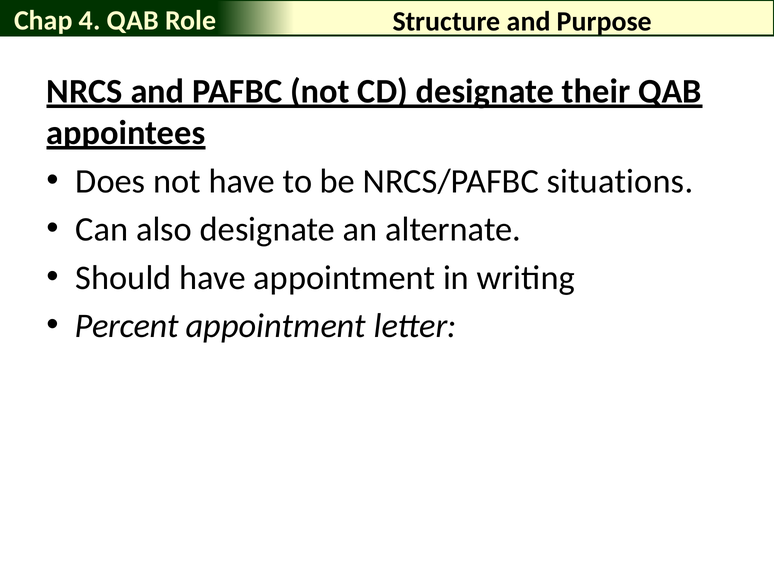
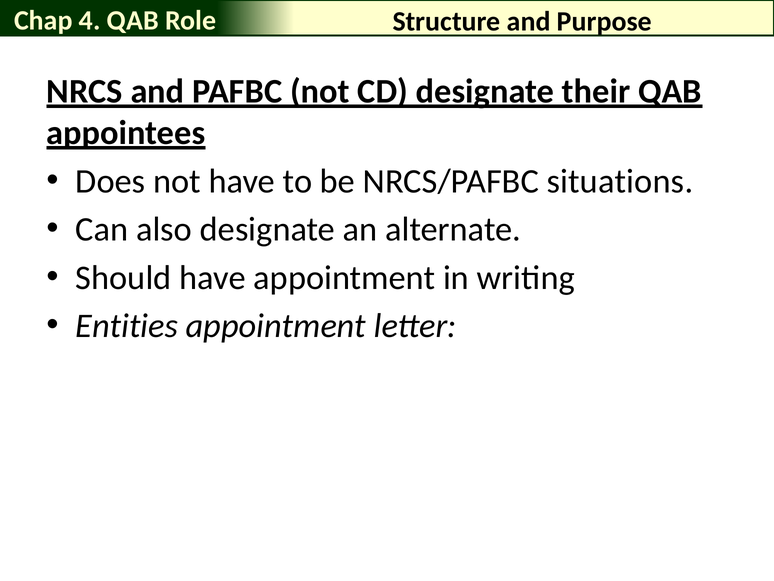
Percent: Percent -> Entities
